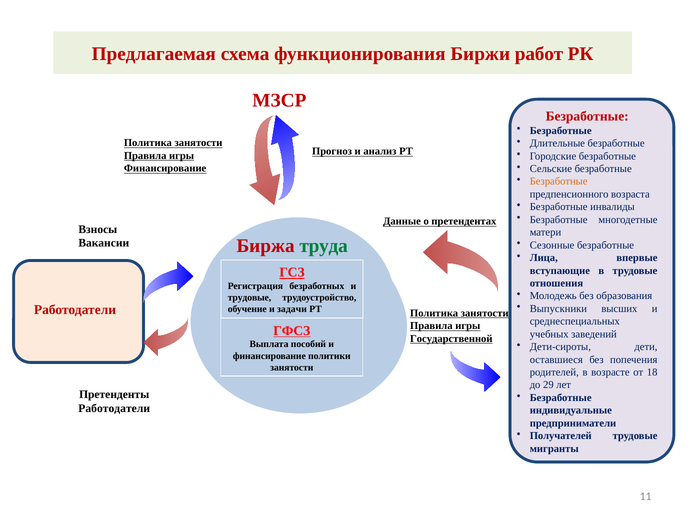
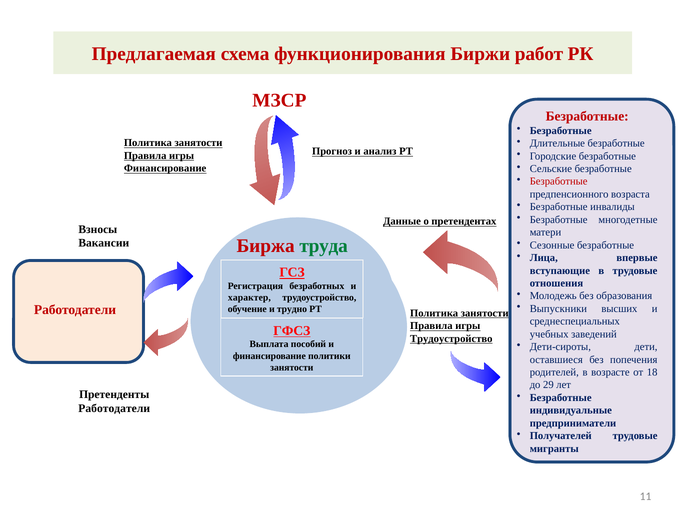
Безработные at (559, 181) colour: orange -> red
трудовые at (250, 297): трудовые -> характер
задачи: задачи -> трудно
Государственной at (451, 338): Государственной -> Трудоустройство
